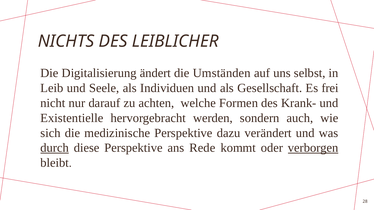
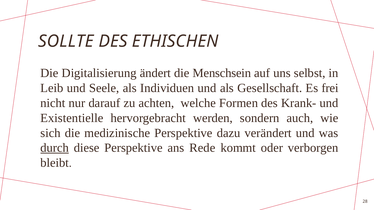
NICHTS: NICHTS -> SOLLTE
LEIBLICHER: LEIBLICHER -> ETHISCHEN
Umständen: Umständen -> Menschsein
verborgen underline: present -> none
